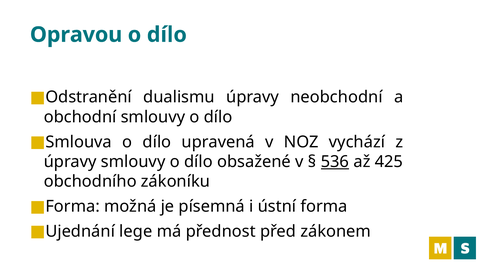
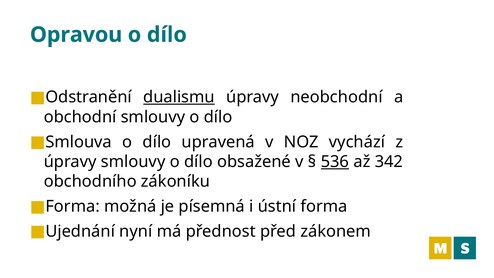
dualismu underline: none -> present
425: 425 -> 342
lege: lege -> nyní
